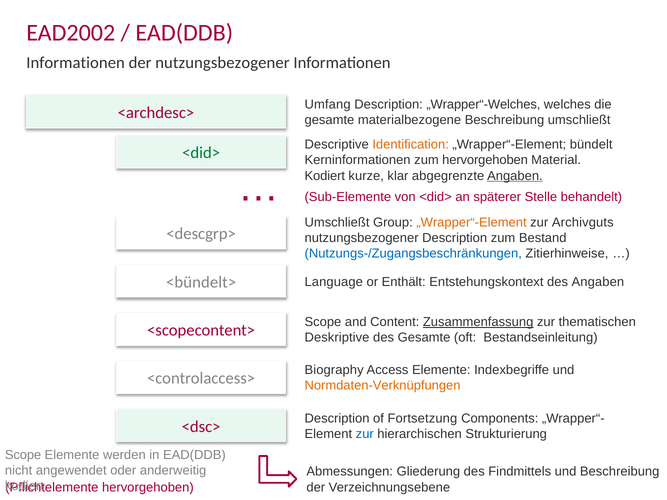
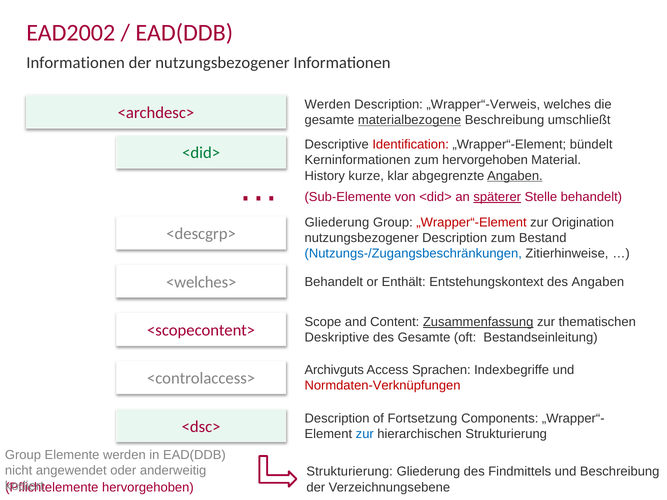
Umfang at (328, 105): Umfang -> Werden
„Wrapper“-Welches: „Wrapper“-Welches -> „Wrapper“-Verweis
materialbezogene underline: none -> present
Identification colour: orange -> red
späterer underline: none -> present
Kodiert at (325, 176): Kodiert -> History
Umschließt at (337, 223): Umschließt -> Gliederung
„Wrapper“-Element at (471, 223) colour: orange -> red
Archivguts: Archivguts -> Origination
<bündelt>: <bündelt> -> <welches>
Language at (334, 282): Language -> Behandelt
Biography: Biography -> Archivguts
Access Elemente: Elemente -> Sprachen
Normdaten-Verknüpfungen colour: orange -> red
Scope at (23, 455): Scope -> Group
Abmessungen at (350, 472): Abmessungen -> Strukturierung
